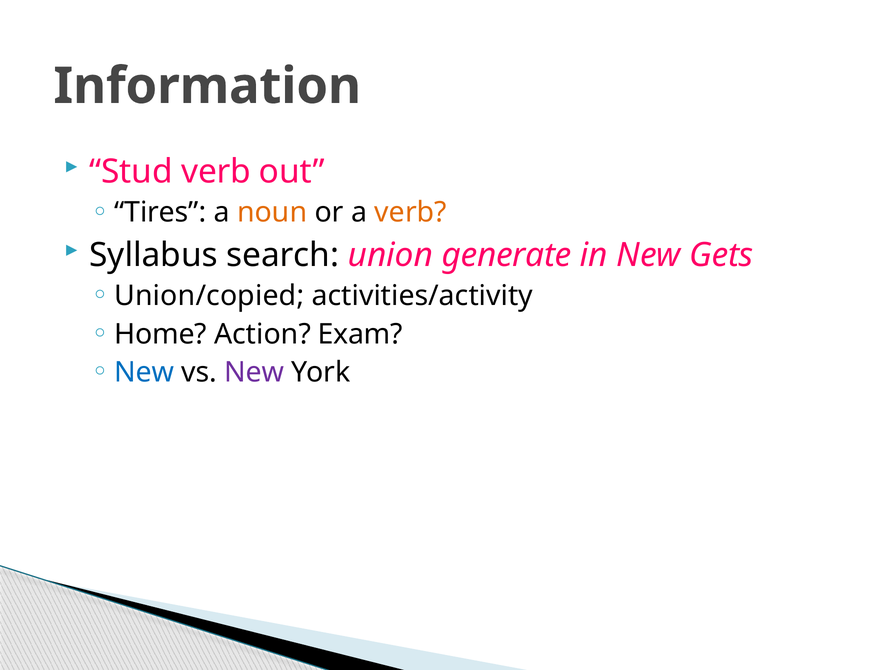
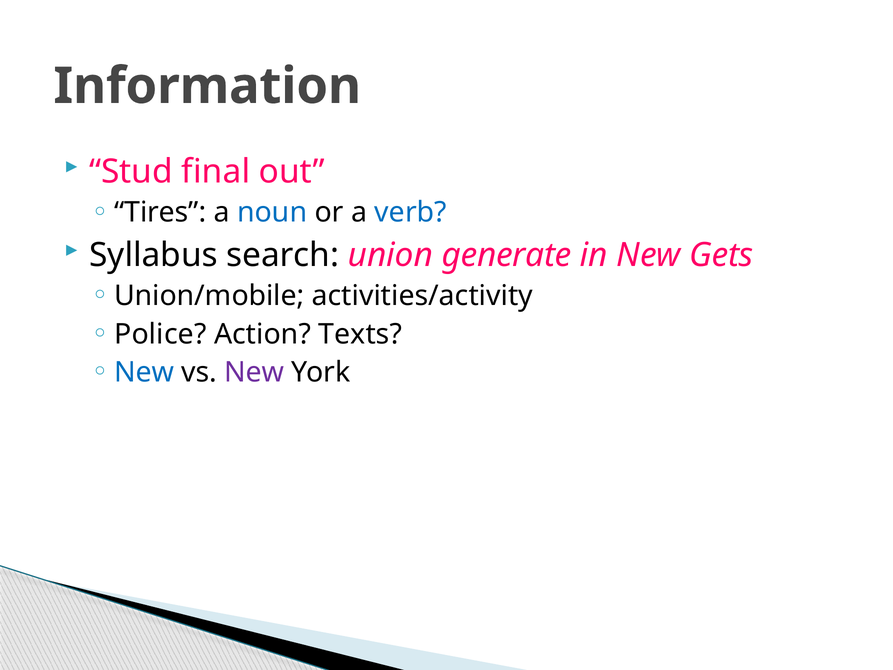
Stud verb: verb -> final
noun colour: orange -> blue
verb at (411, 212) colour: orange -> blue
Union/copied: Union/copied -> Union/mobile
Home: Home -> Police
Exam: Exam -> Texts
